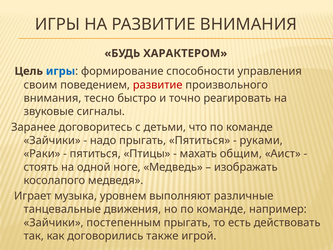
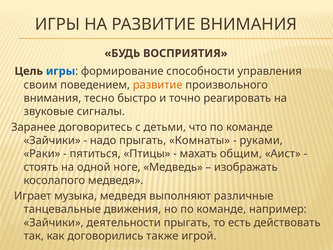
ХАРАКТЕРОМ: ХАРАКТЕРОМ -> ВОСПРИЯТИЯ
развитие at (158, 85) colour: red -> orange
прыгать Пятиться: Пятиться -> Комнаты
музыка уровнем: уровнем -> медведя
постепенным: постепенным -> деятельности
